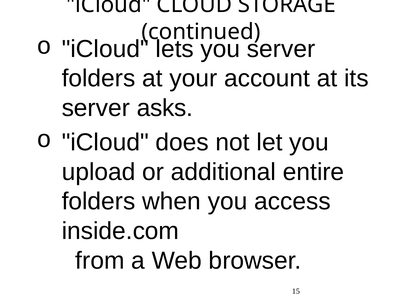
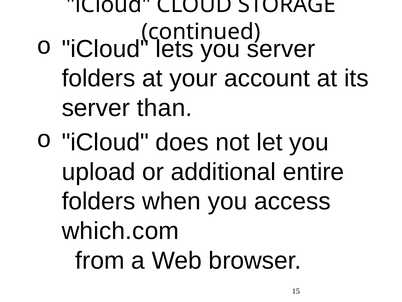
asks: asks -> than
inside.com: inside.com -> which.com
